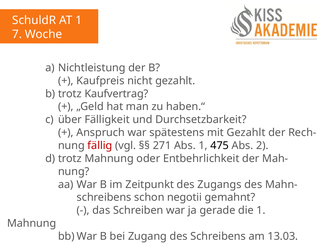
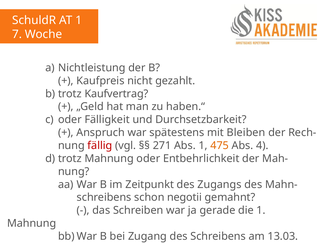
c über: über -> oder
mit Gezahlt: Gezahlt -> Bleiben
475 colour: black -> orange
2: 2 -> 4
